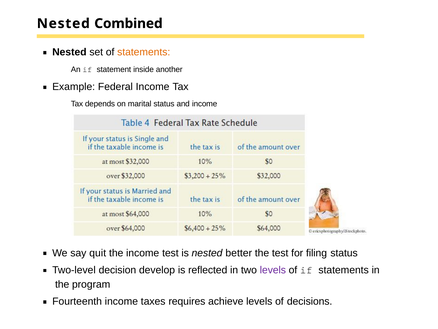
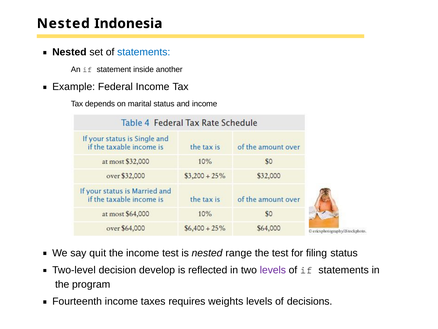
Combined: Combined -> Indonesia
statements at (144, 52) colour: orange -> blue
better: better -> range
achieve: achieve -> weights
